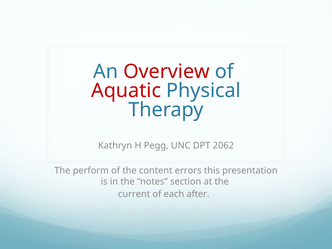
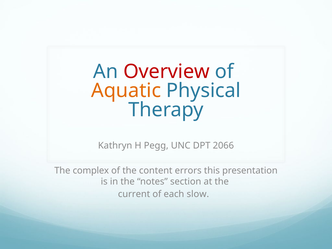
Aquatic colour: red -> orange
2062: 2062 -> 2066
perform: perform -> complex
after: after -> slow
